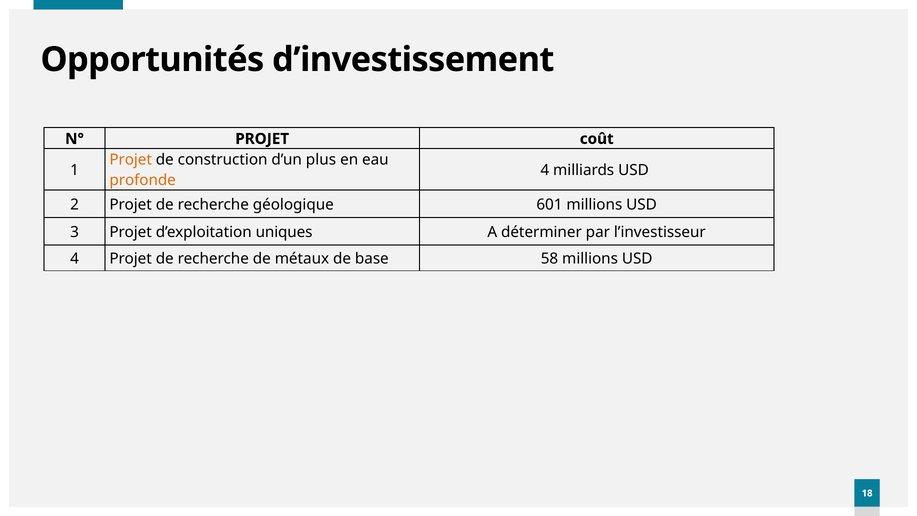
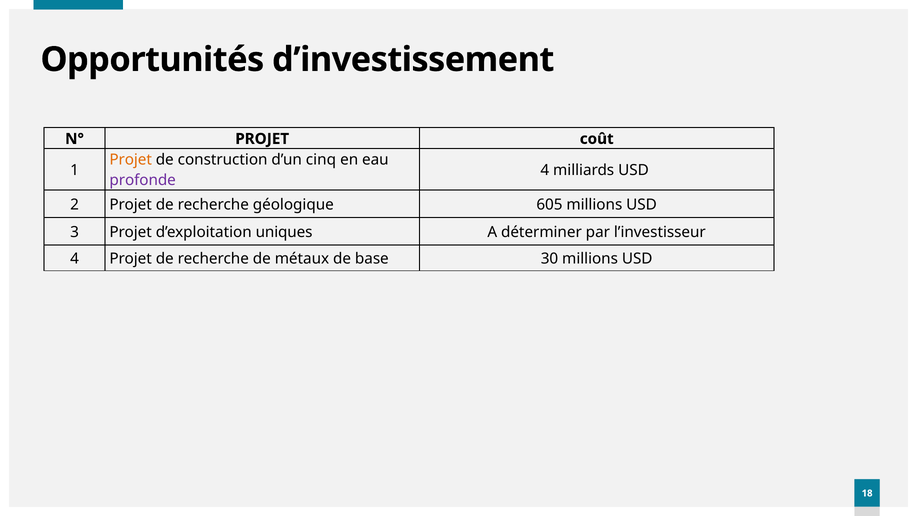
plus: plus -> cinq
profonde colour: orange -> purple
601: 601 -> 605
58: 58 -> 30
